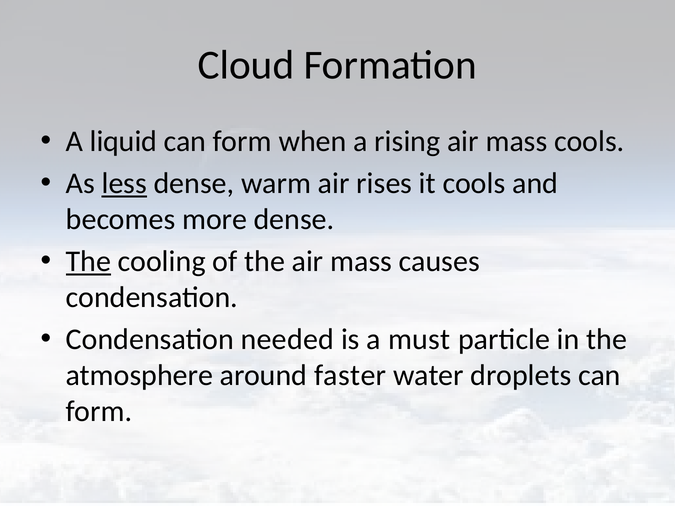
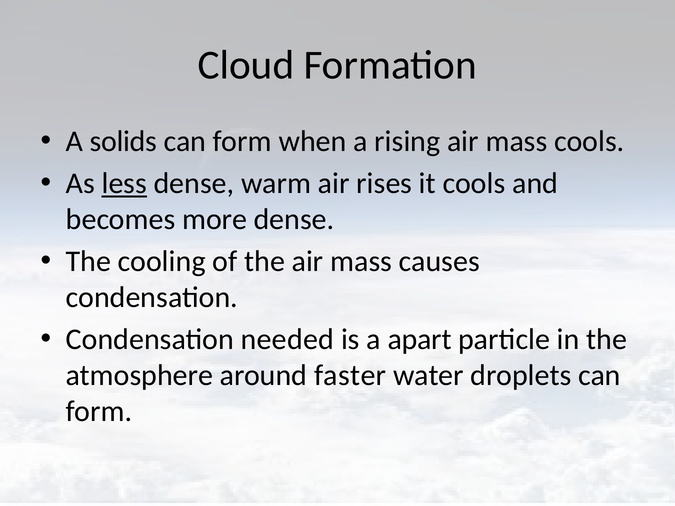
liquid: liquid -> solids
The at (88, 262) underline: present -> none
must: must -> apart
